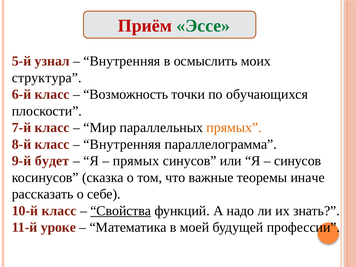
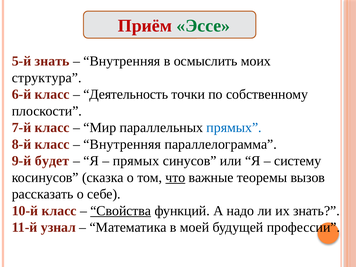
5-й узнал: узнал -> знать
Возможность: Возможность -> Деятельность
обучающихся: обучающихся -> собственному
прямых at (234, 128) colour: orange -> blue
синусов at (298, 161): синусов -> систему
что underline: none -> present
иначе: иначе -> вызов
уроке: уроке -> узнал
